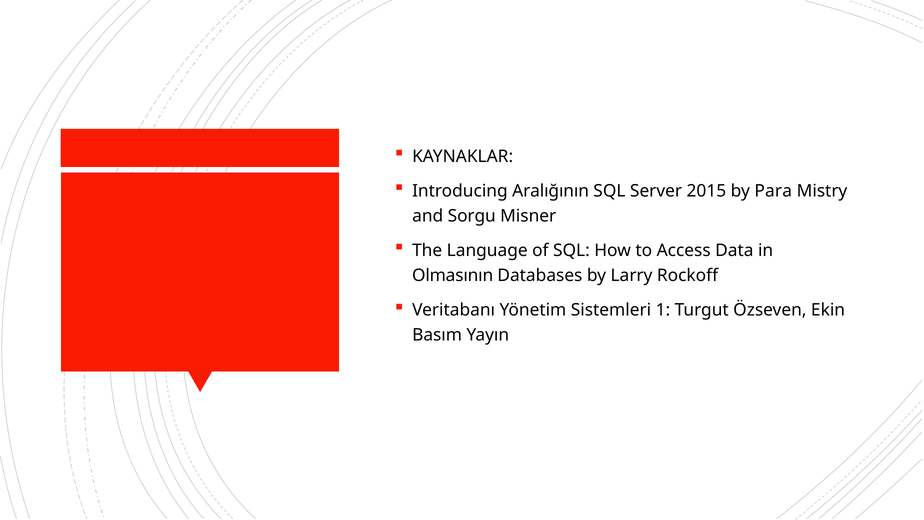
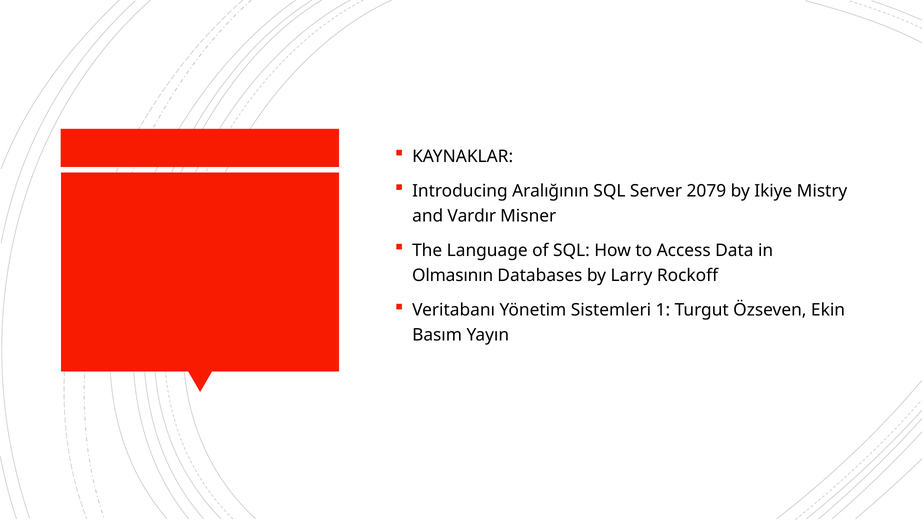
2015: 2015 -> 2079
Para: Para -> Ikiye
Sorgu: Sorgu -> Vardır
